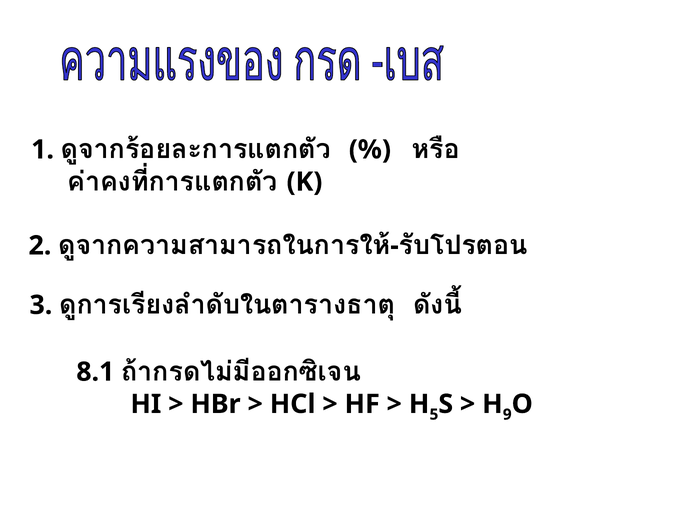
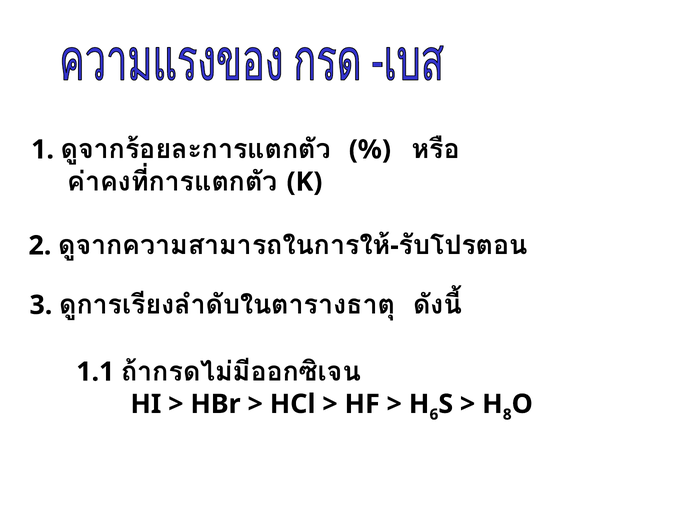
8.1: 8.1 -> 1.1
5: 5 -> 6
9: 9 -> 8
